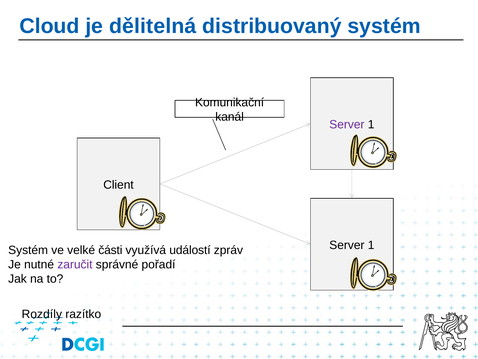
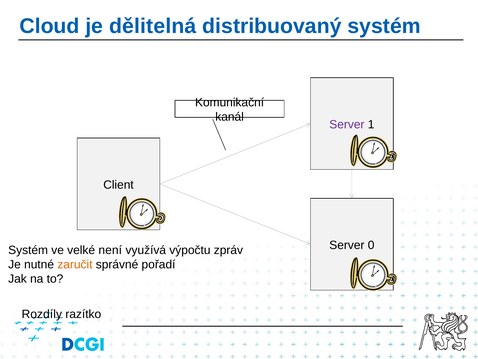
1 at (371, 245): 1 -> 0
části: části -> není
událostí: událostí -> výpočtu
zaručit colour: purple -> orange
